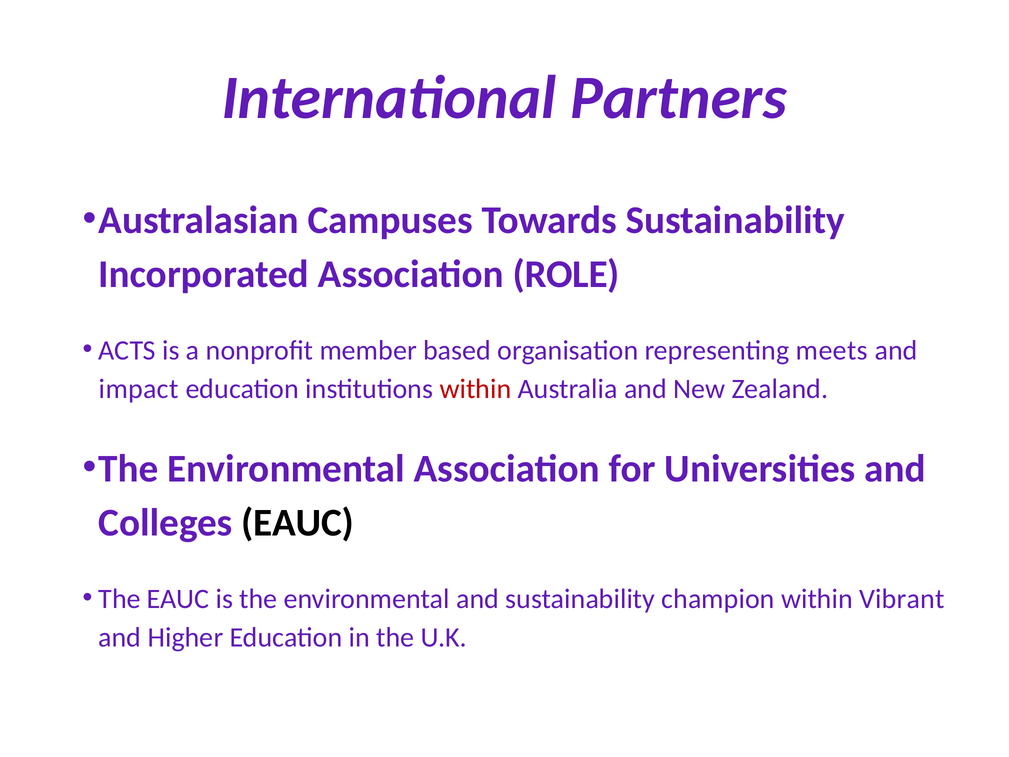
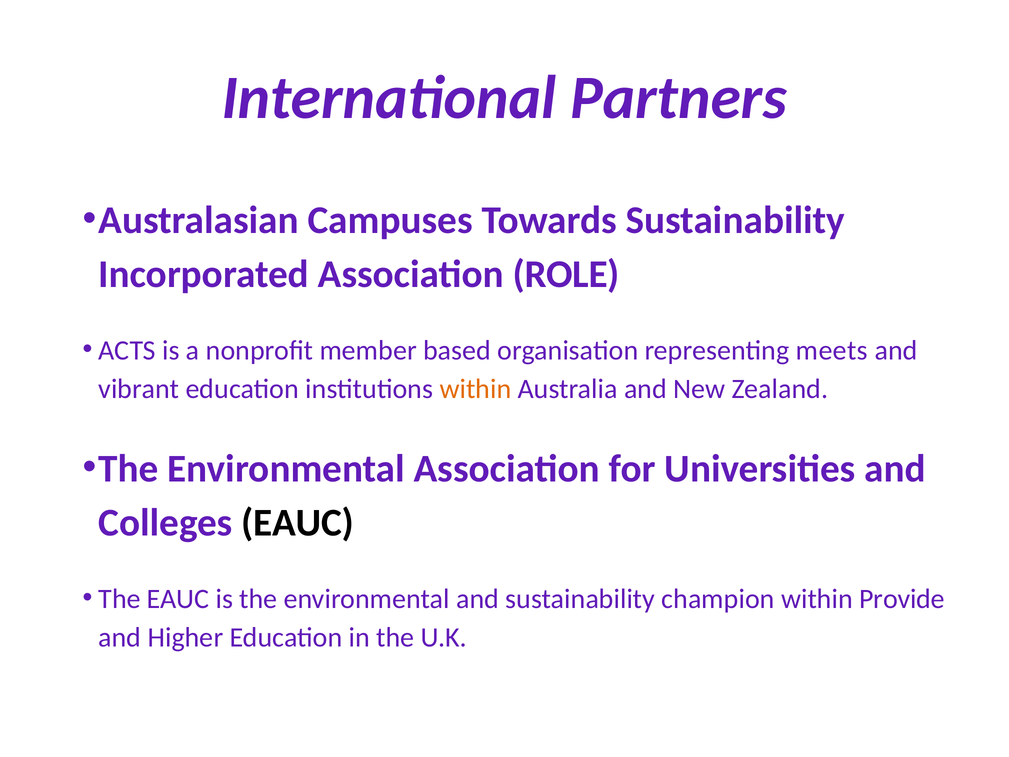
impact: impact -> vibrant
within at (475, 389) colour: red -> orange
Vibrant: Vibrant -> Provide
